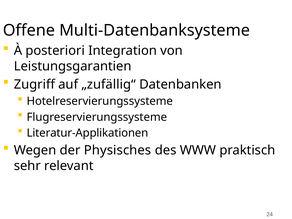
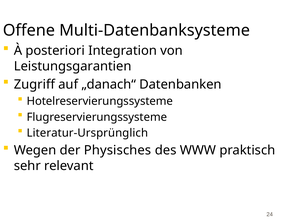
„zufällig“: „zufällig“ -> „danach“
Literatur-Applikationen: Literatur-Applikationen -> Literatur-Ursprünglich
